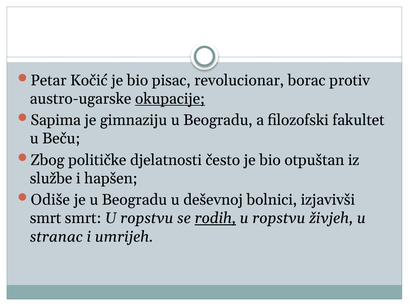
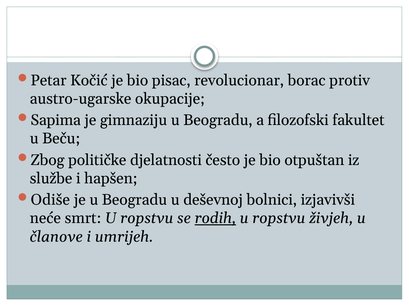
okupacije underline: present -> none
smrt at (45, 219): smrt -> neće
stranac: stranac -> članove
